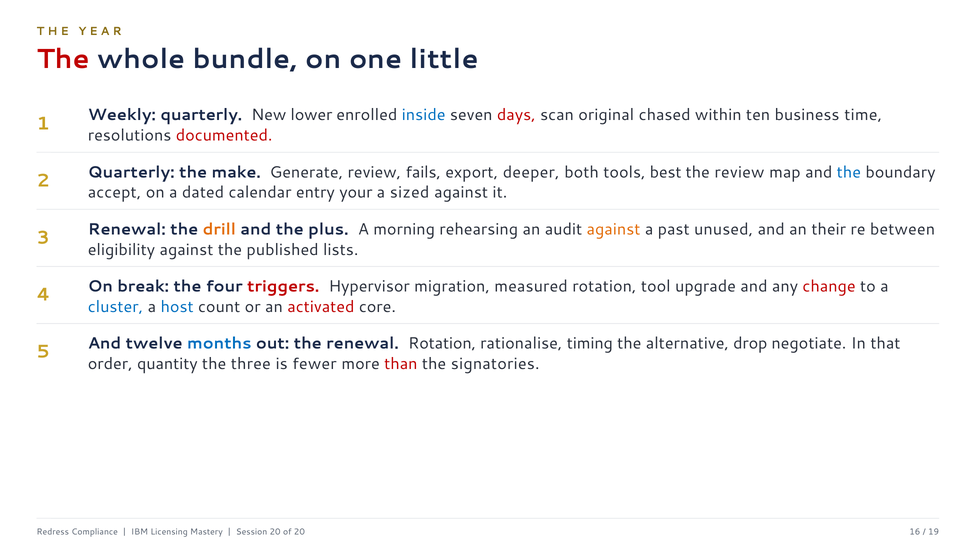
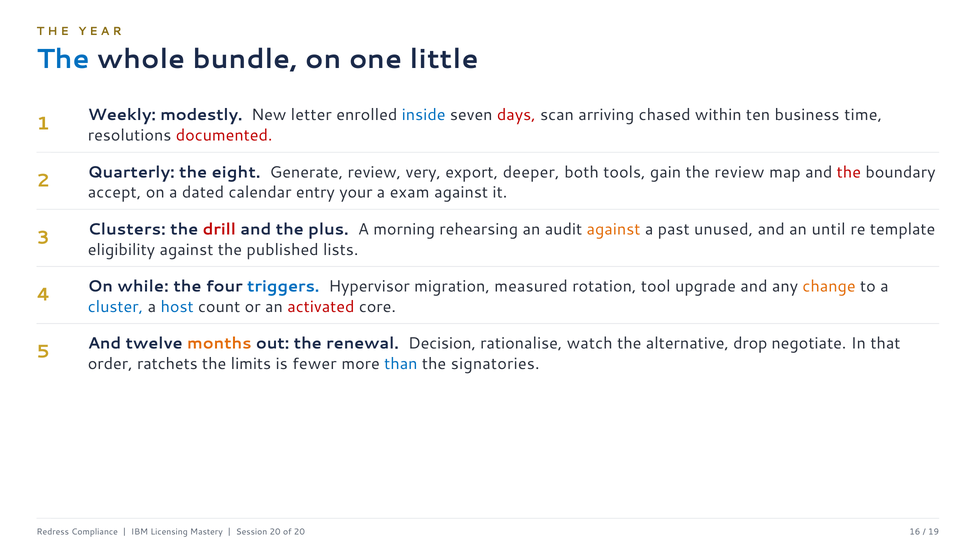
The at (63, 59) colour: red -> blue
Weekly quarterly: quarterly -> modestly
lower: lower -> letter
original: original -> arriving
make: make -> eight
fails: fails -> very
best: best -> gain
the at (849, 172) colour: blue -> red
sized: sized -> exam
3 Renewal: Renewal -> Clusters
drill colour: orange -> red
their: their -> until
between: between -> template
break: break -> while
triggers colour: red -> blue
change colour: red -> orange
months colour: blue -> orange
renewal Rotation: Rotation -> Decision
timing: timing -> watch
quantity: quantity -> ratchets
three: three -> limits
than colour: red -> blue
